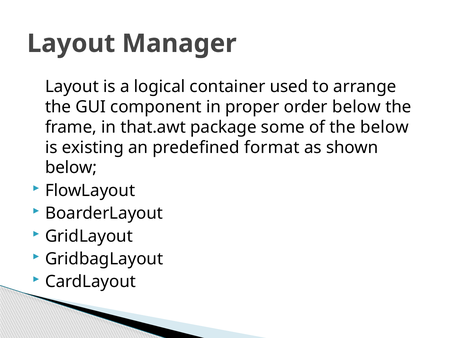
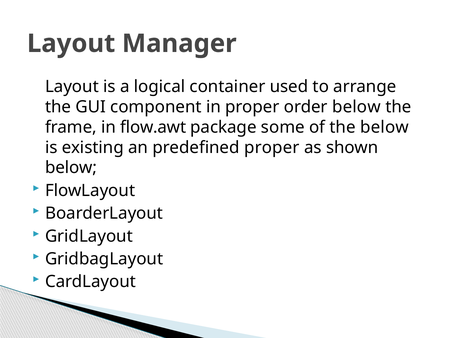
that.awt: that.awt -> flow.awt
predefined format: format -> proper
